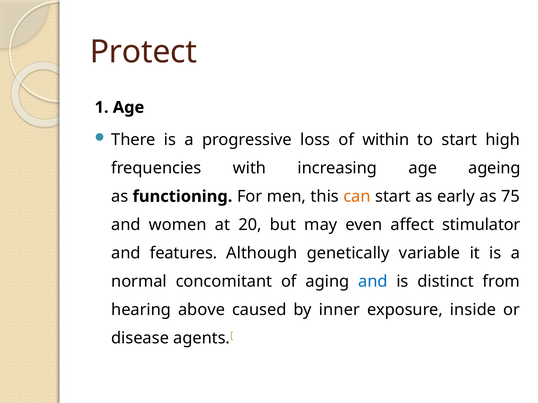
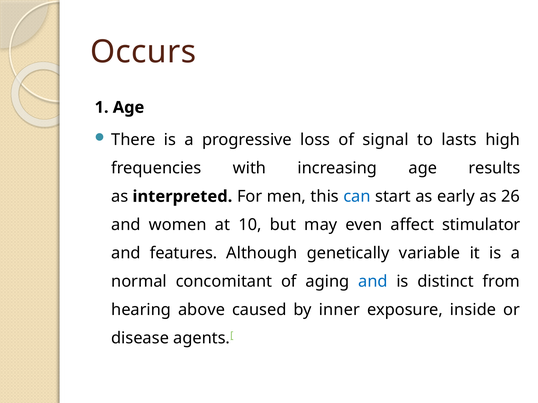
Protect: Protect -> Occurs
within: within -> signal
to start: start -> lasts
ageing: ageing -> results
functioning: functioning -> interpreted
can colour: orange -> blue
75: 75 -> 26
20: 20 -> 10
